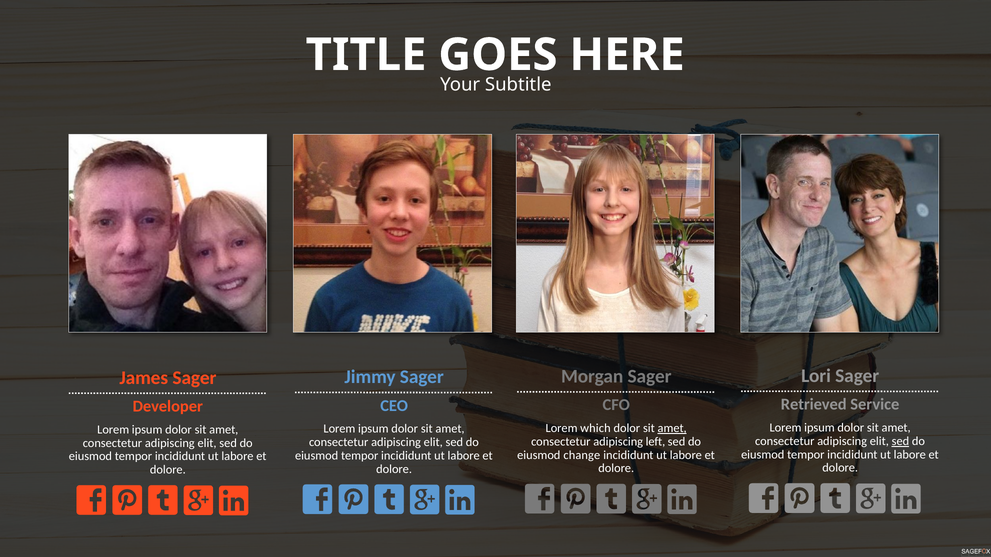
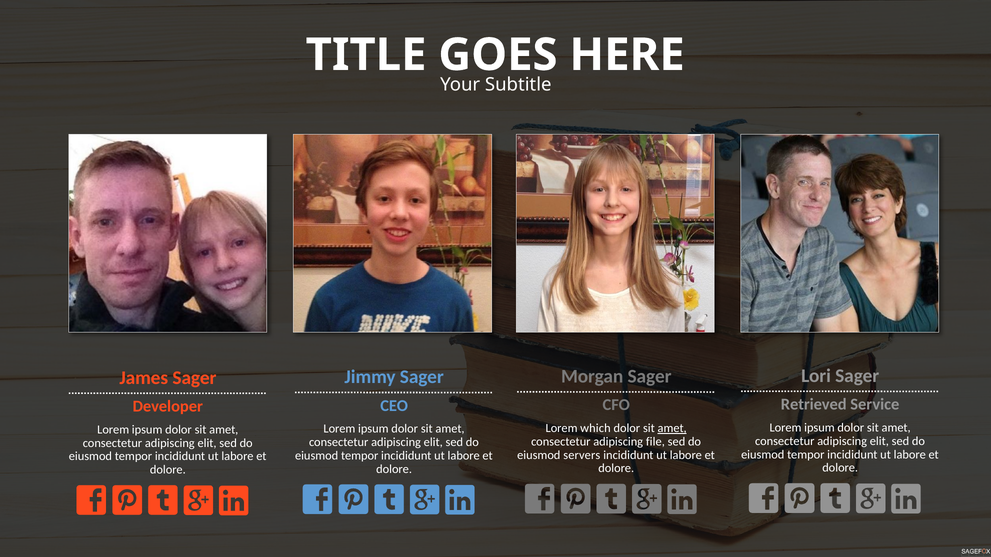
sed at (900, 441) underline: present -> none
left: left -> file
change: change -> servers
